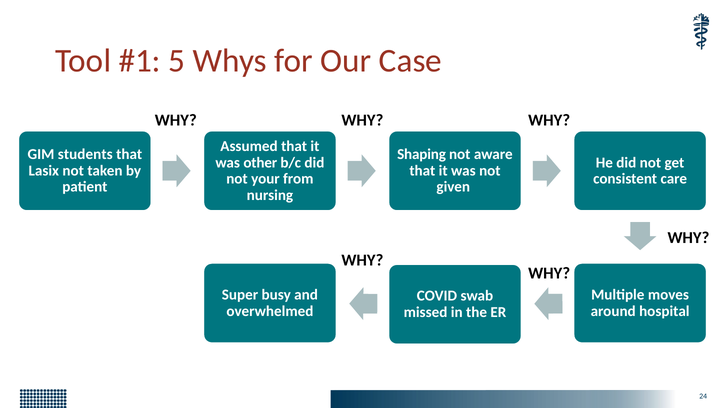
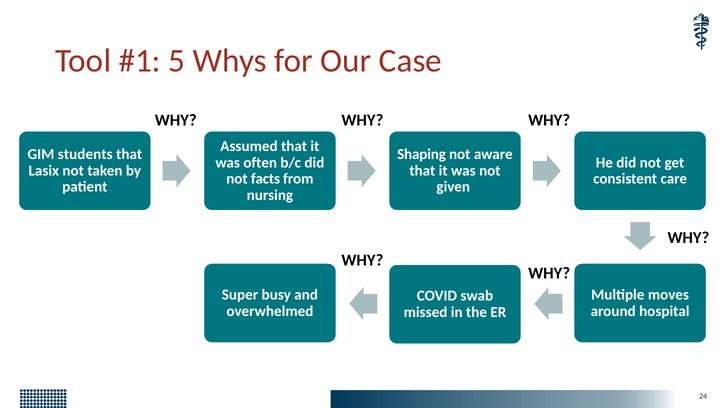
other: other -> often
your: your -> facts
